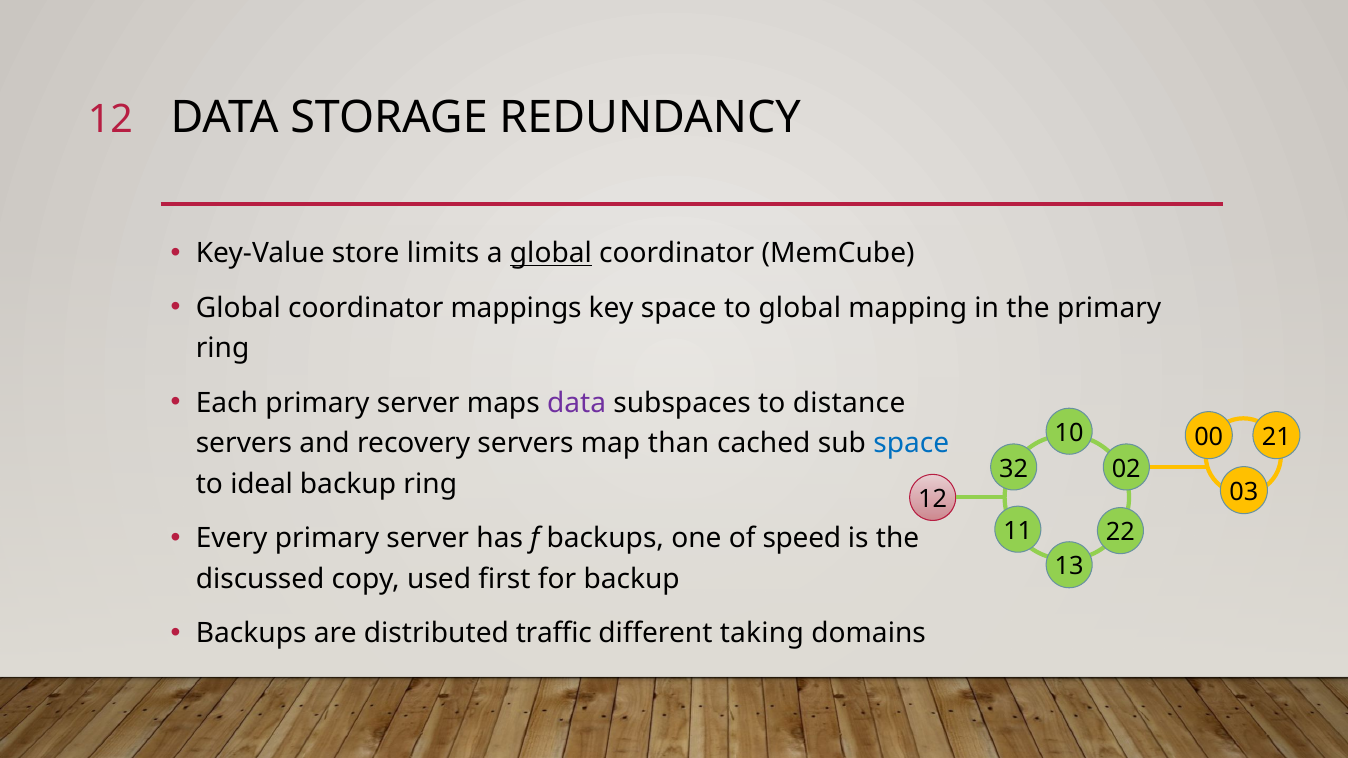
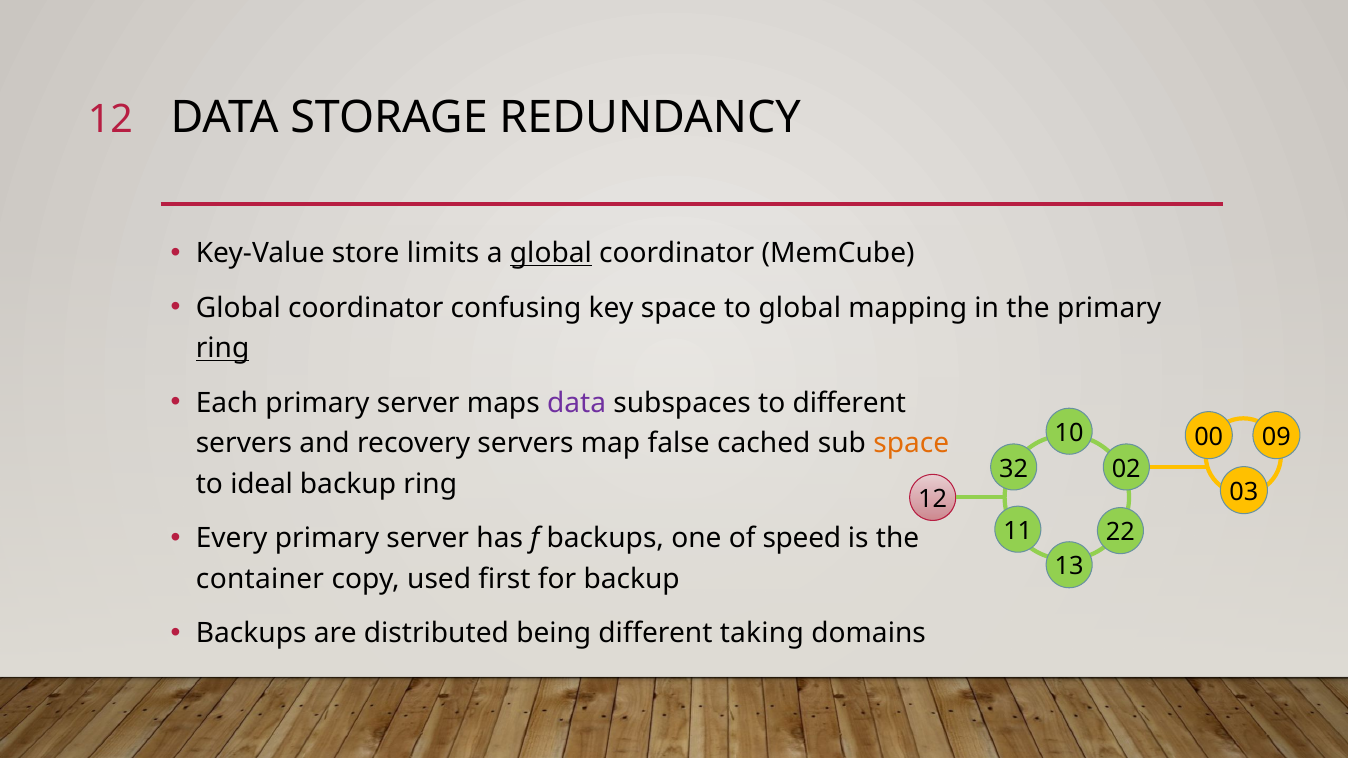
mappings: mappings -> confusing
ring at (223, 349) underline: none -> present
to distance: distance -> different
21: 21 -> 09
than: than -> false
space at (911, 444) colour: blue -> orange
discussed: discussed -> container
traffic: traffic -> being
